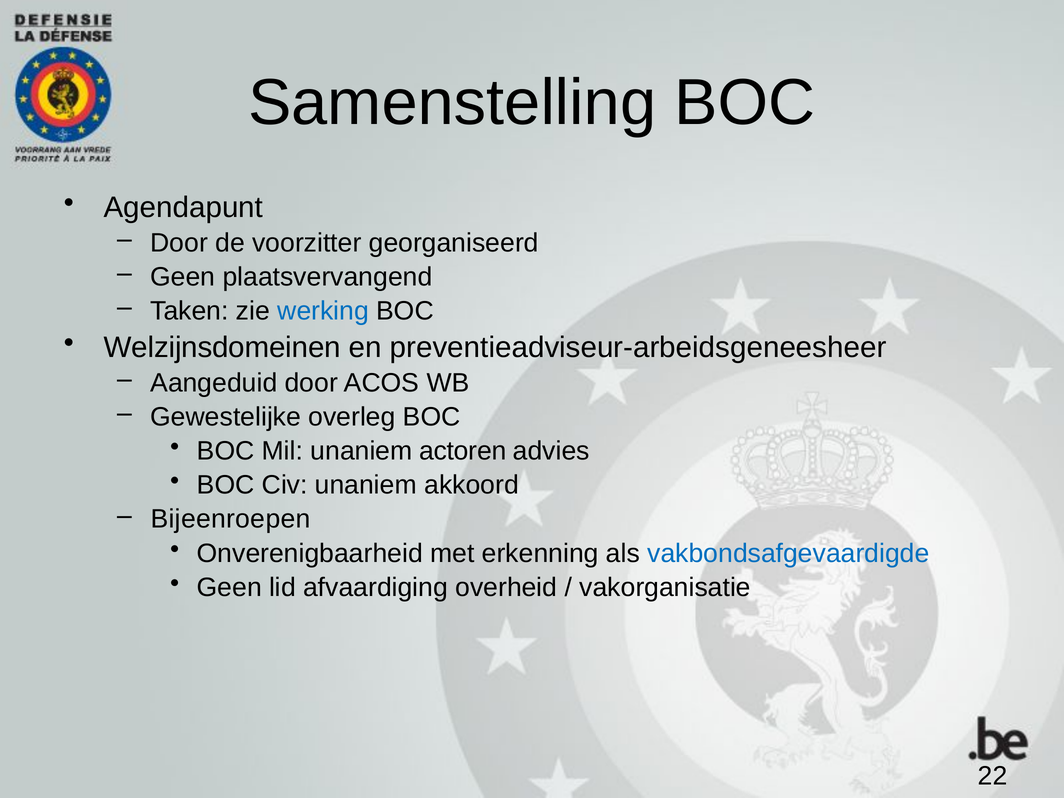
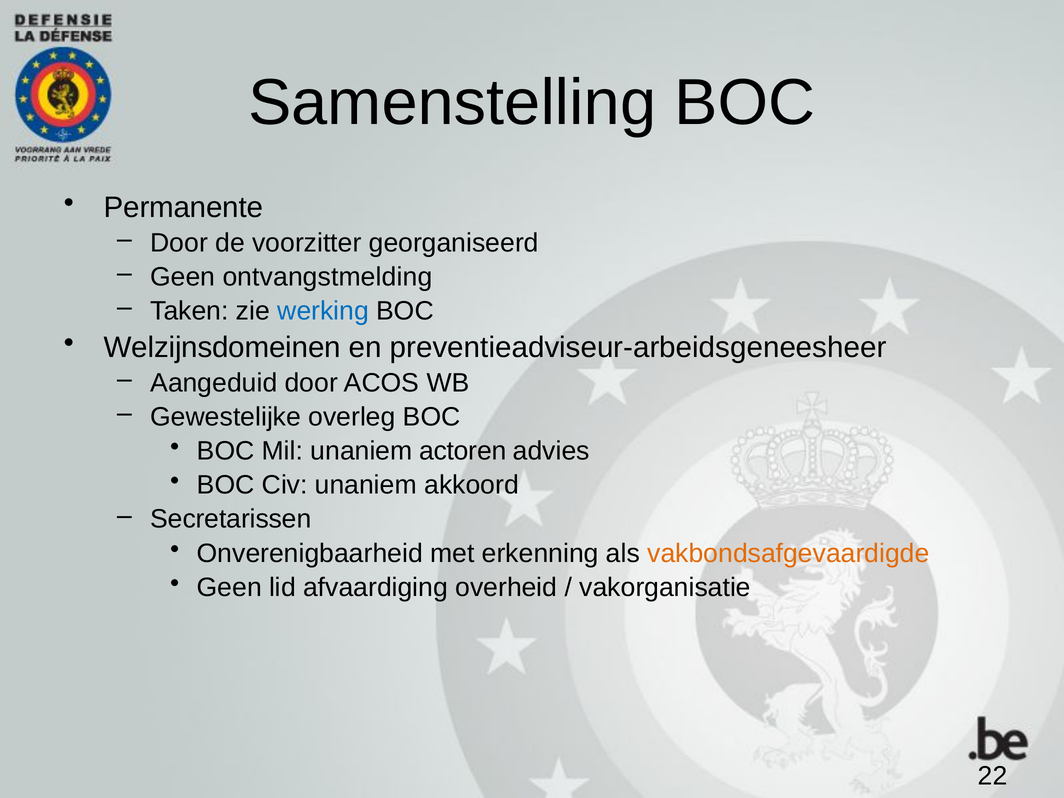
Agendapunt: Agendapunt -> Permanente
plaatsvervangend: plaatsvervangend -> ontvangstmelding
Bijeenroepen: Bijeenroepen -> Secretarissen
vakbondsafgevaardigde colour: blue -> orange
